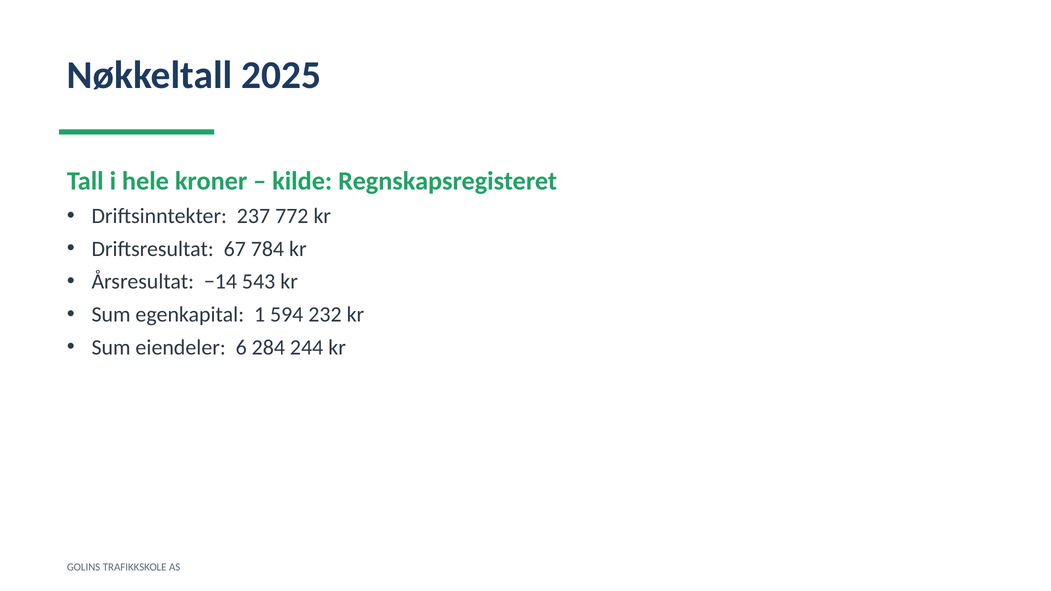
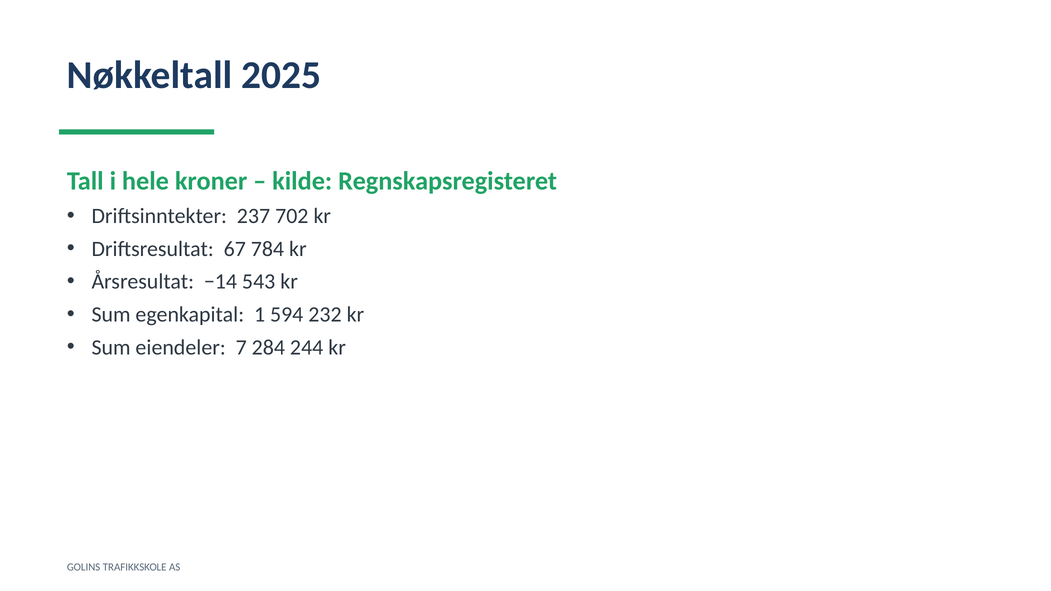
772: 772 -> 702
6: 6 -> 7
